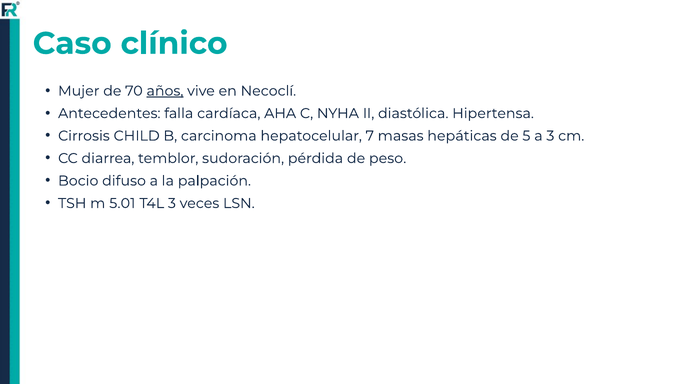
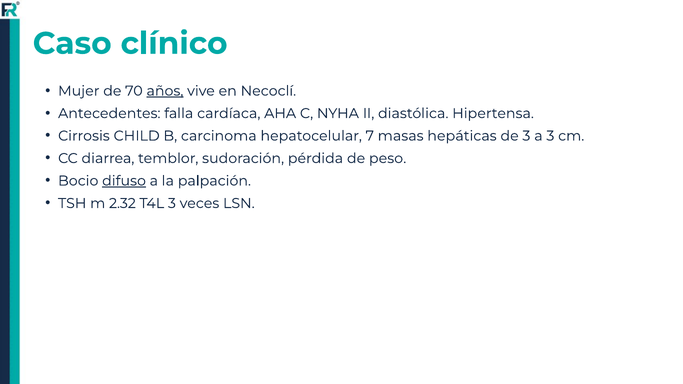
de 5: 5 -> 3
difuso underline: none -> present
5.01: 5.01 -> 2.32
